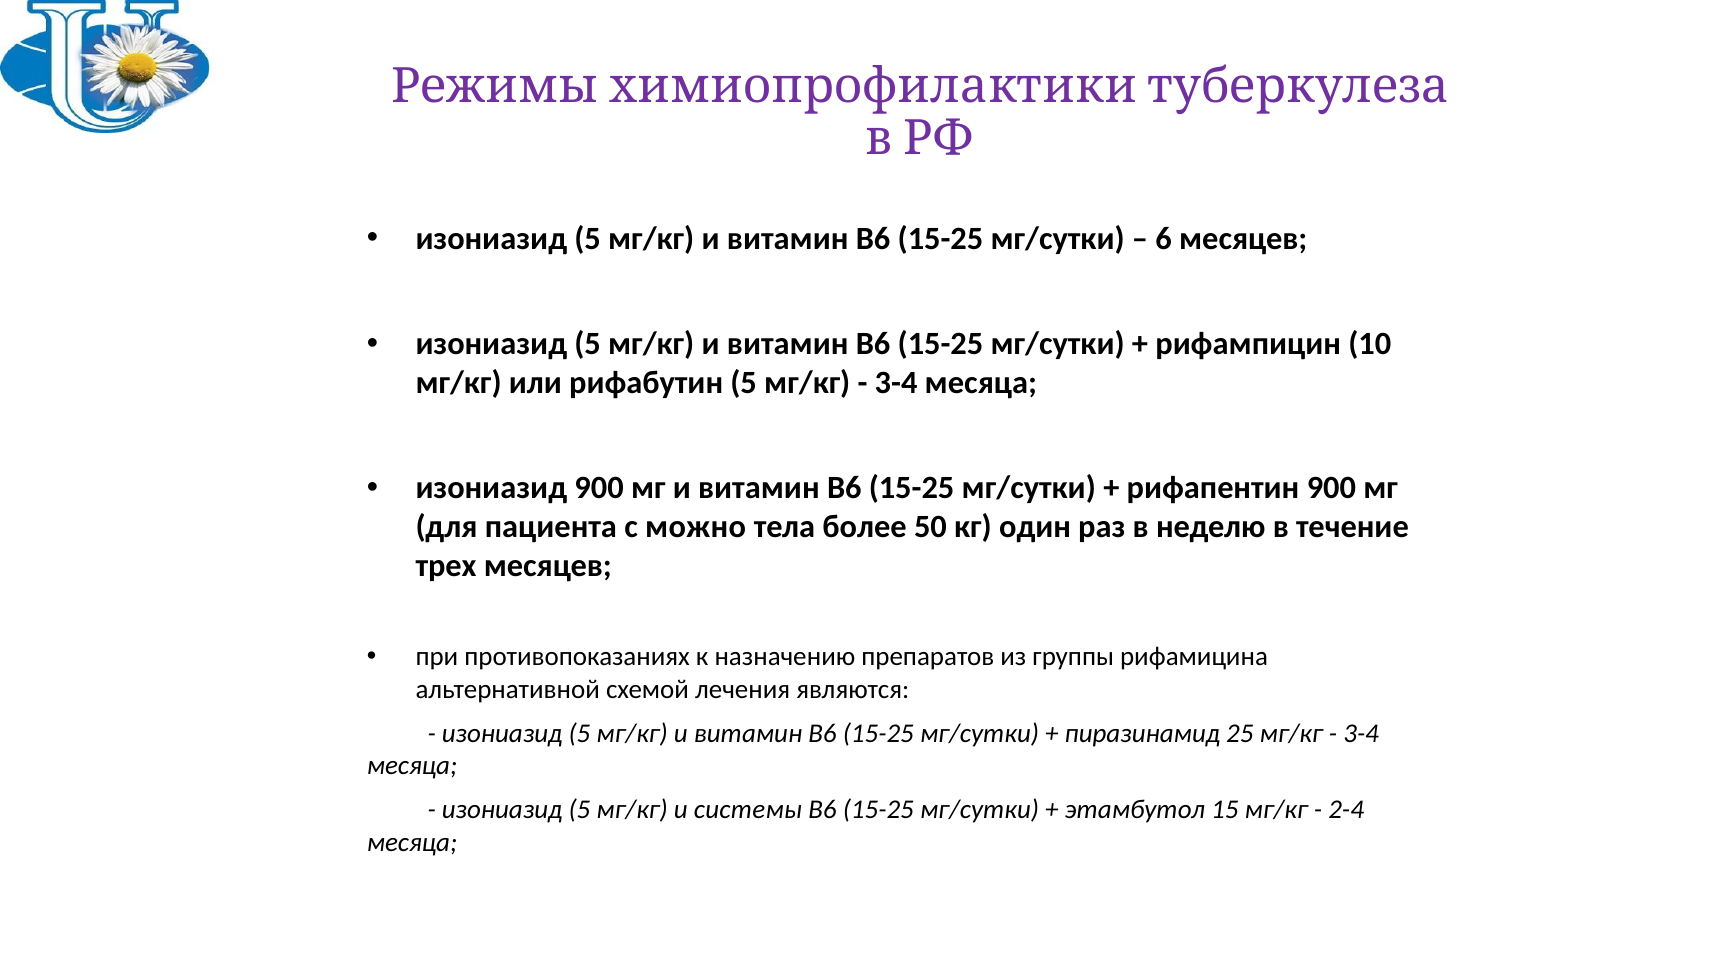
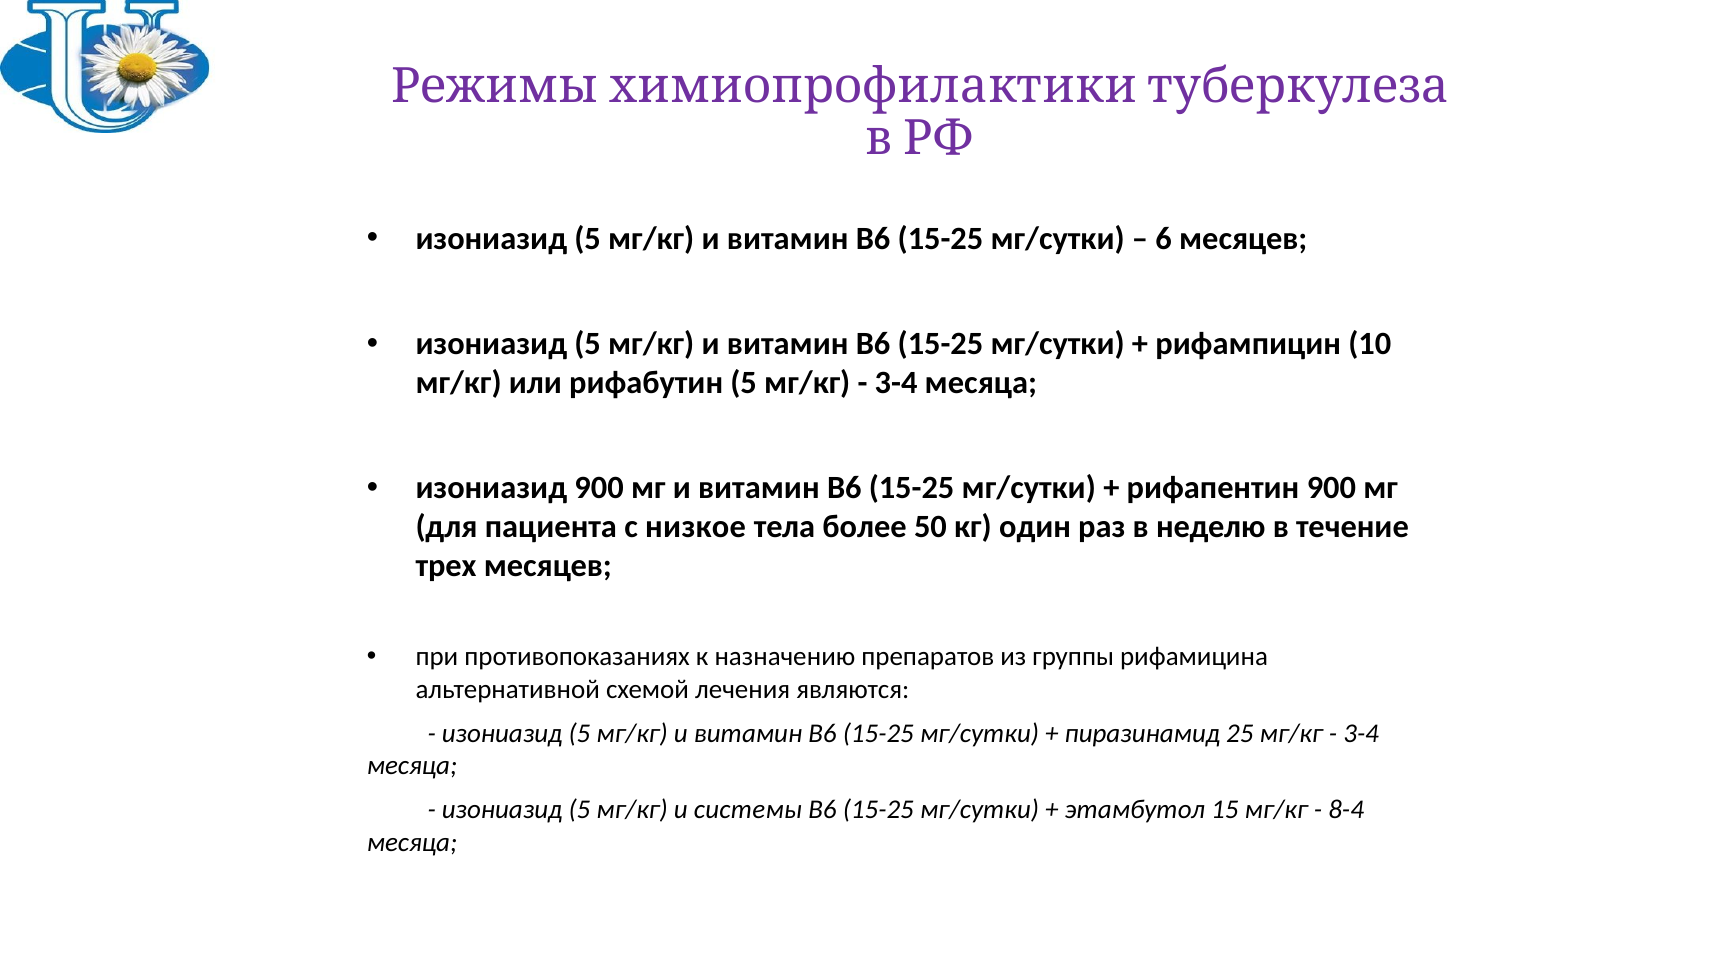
можно: можно -> низкое
2-4: 2-4 -> 8-4
